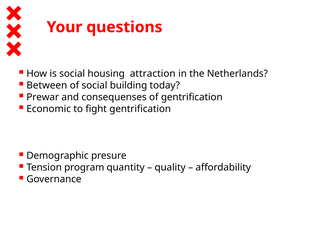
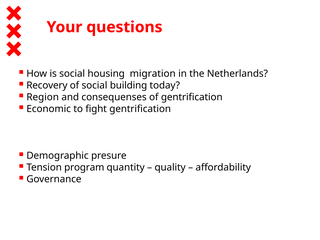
attraction: attraction -> migration
Between: Between -> Recovery
Prewar: Prewar -> Region
